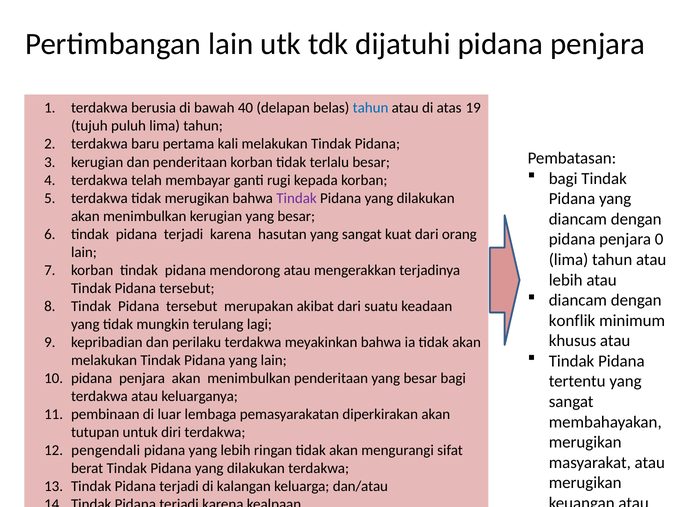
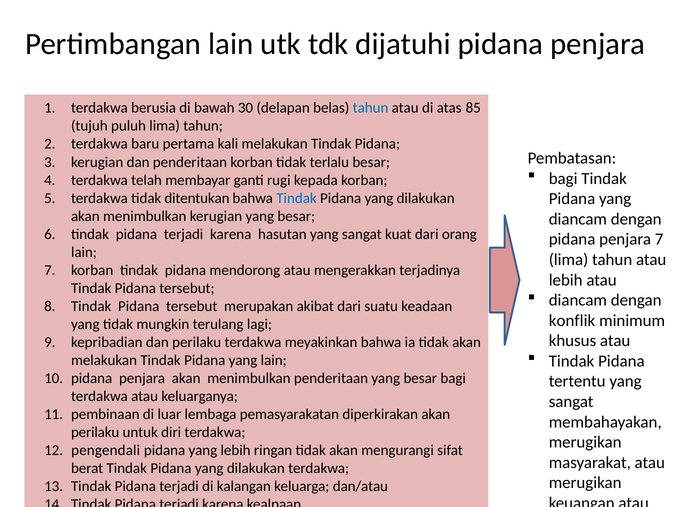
40: 40 -> 30
19: 19 -> 85
tidak merugikan: merugikan -> ditentukan
Tindak at (297, 198) colour: purple -> blue
penjara 0: 0 -> 7
tutupan at (95, 432): tutupan -> perilaku
